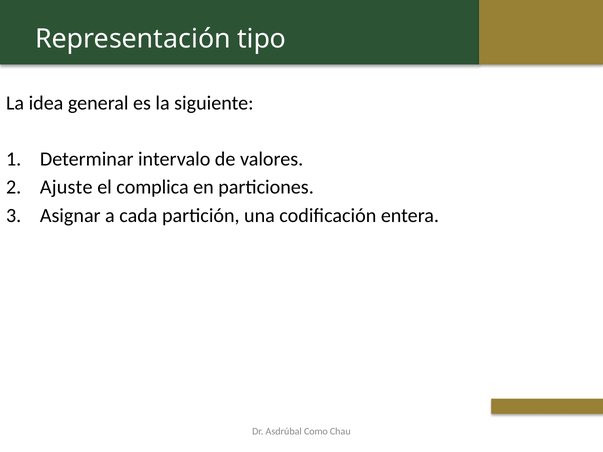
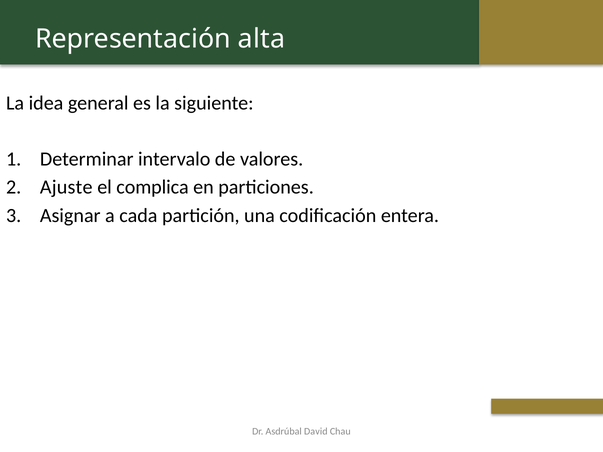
tipo: tipo -> alta
Como: Como -> David
